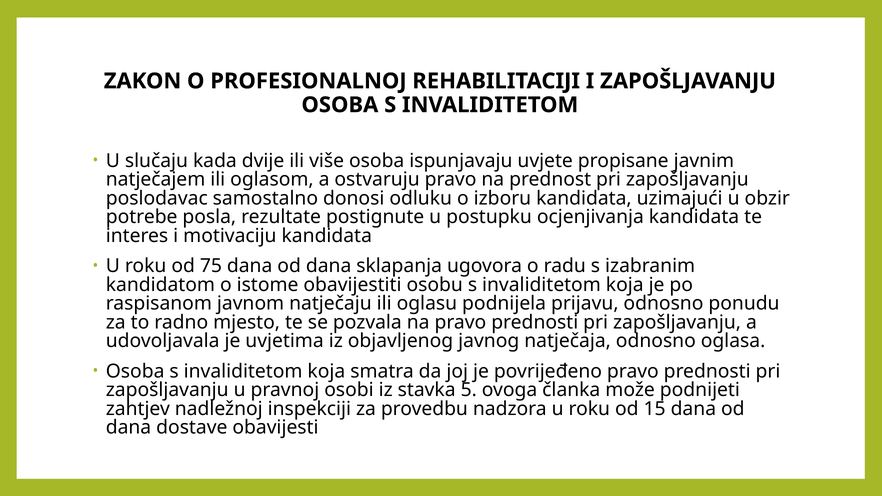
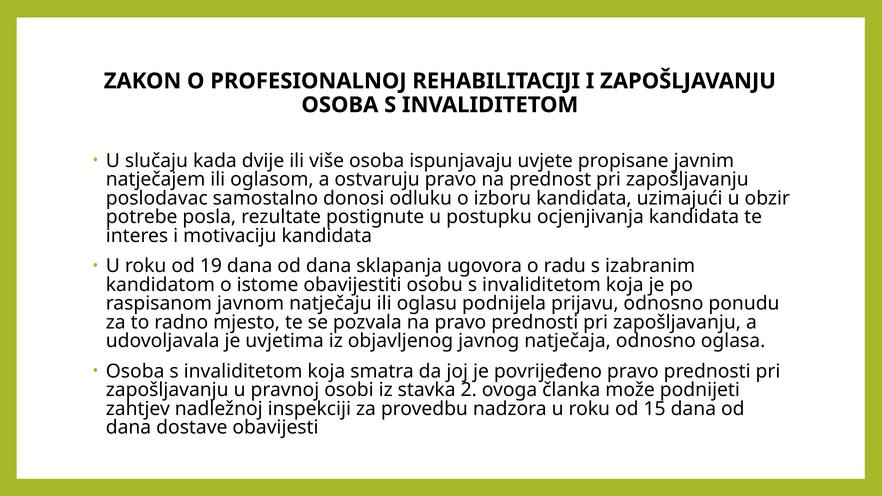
75: 75 -> 19
5: 5 -> 2
